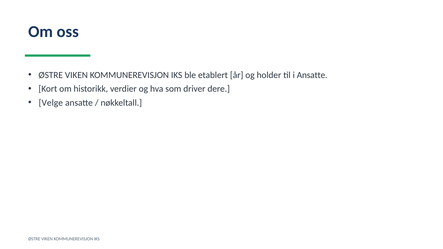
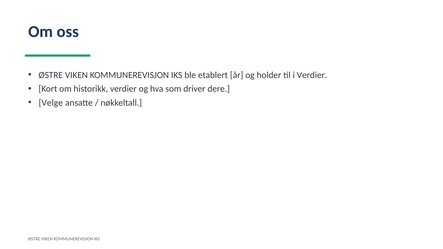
i Ansatte: Ansatte -> Verdier
